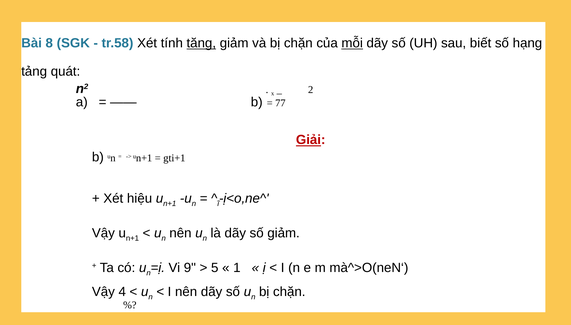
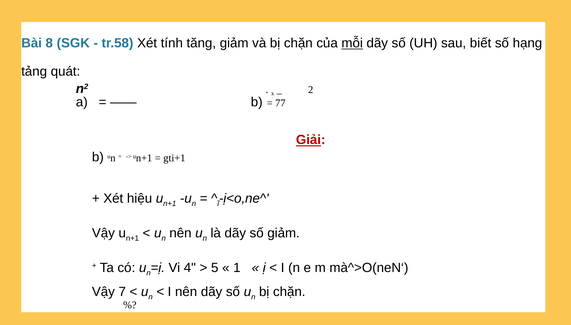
tăng underline: present -> none
9: 9 -> 4
4: 4 -> 7
